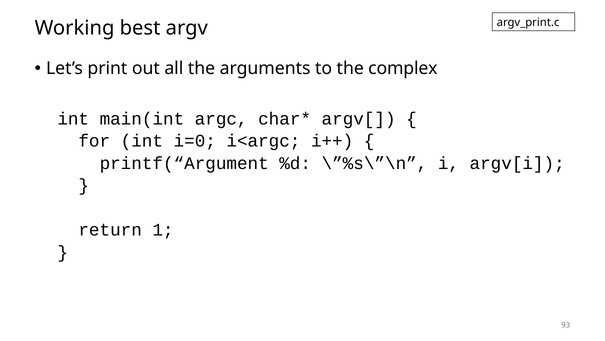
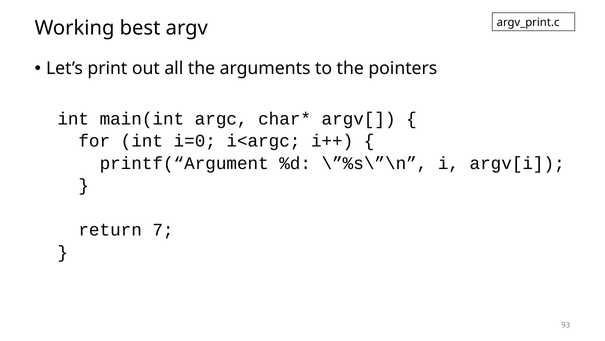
complex: complex -> pointers
1: 1 -> 7
